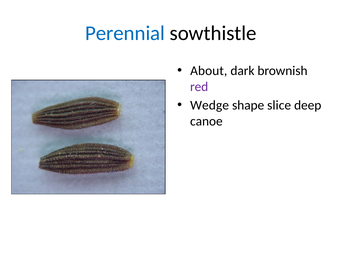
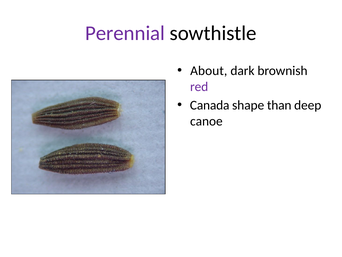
Perennial colour: blue -> purple
Wedge: Wedge -> Canada
slice: slice -> than
